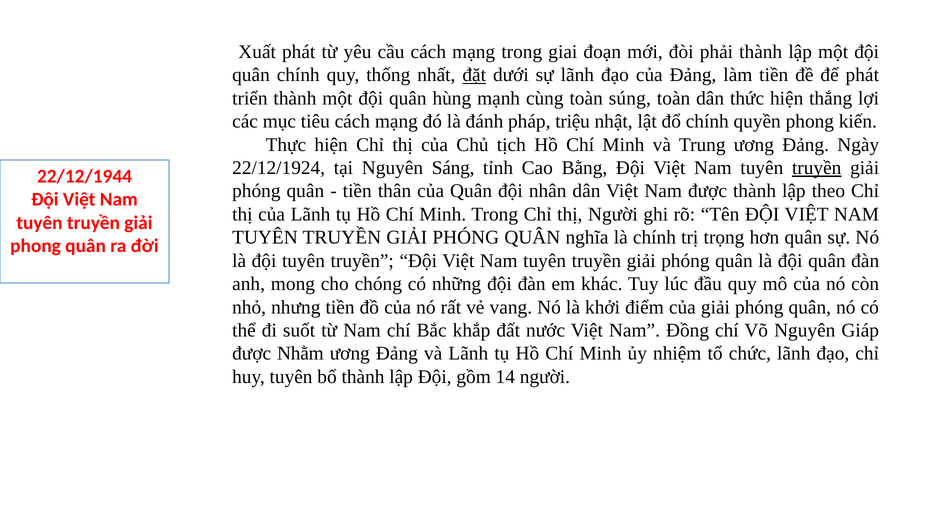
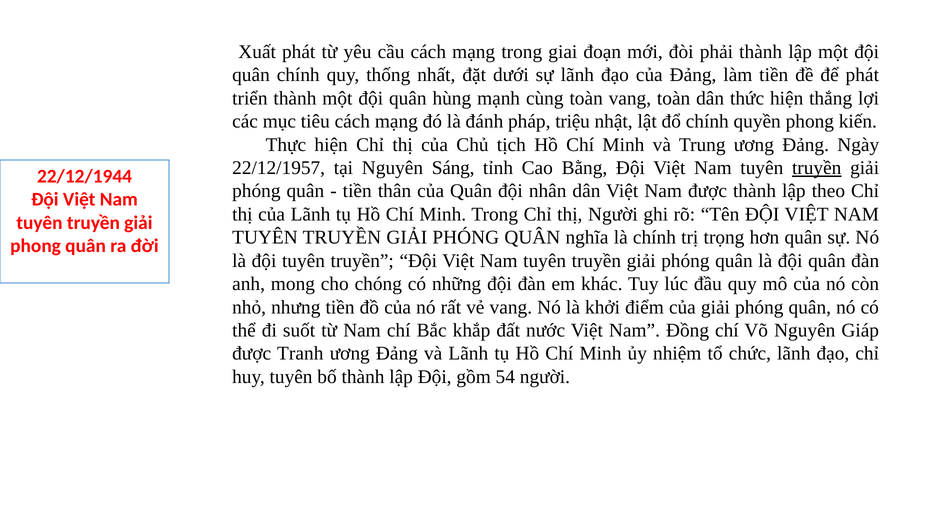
đặt underline: present -> none
toàn súng: súng -> vang
22/12/1924: 22/12/1924 -> 22/12/1957
Nhằm: Nhằm -> Tranh
14: 14 -> 54
